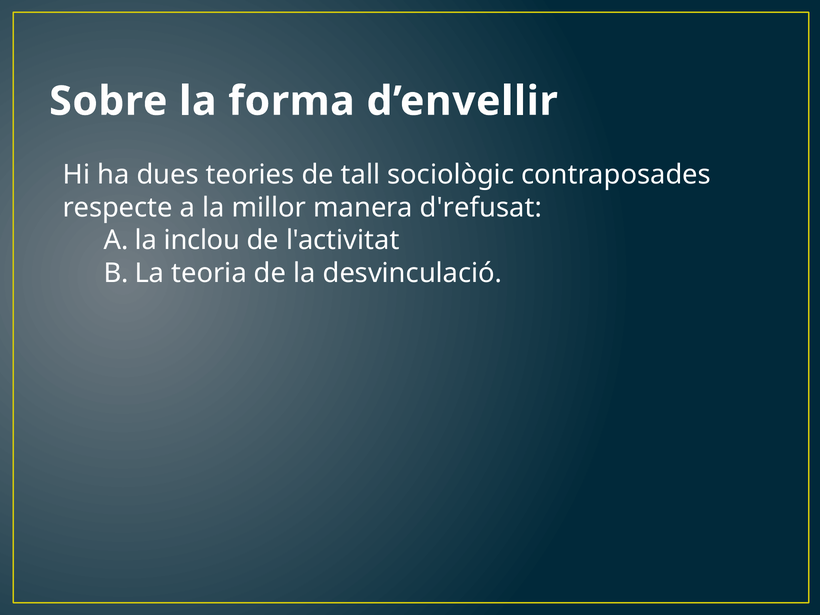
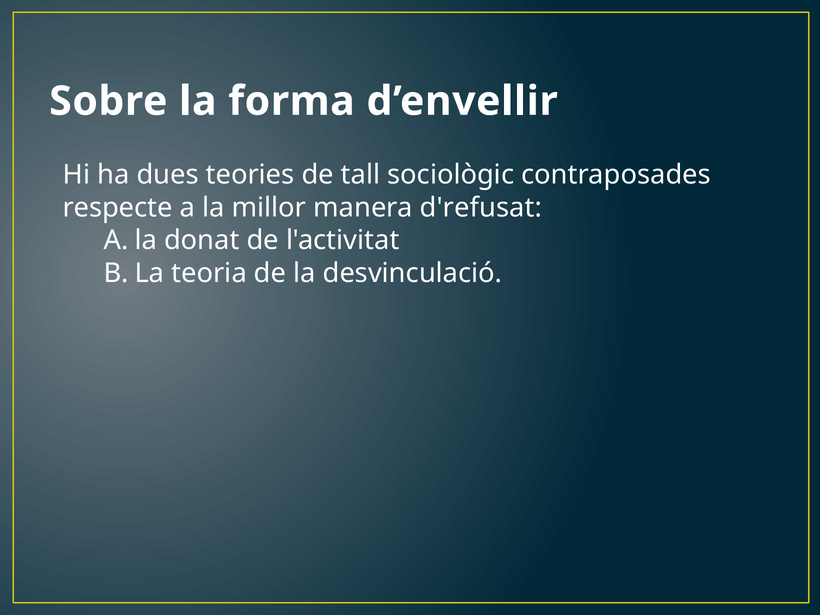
inclou: inclou -> donat
